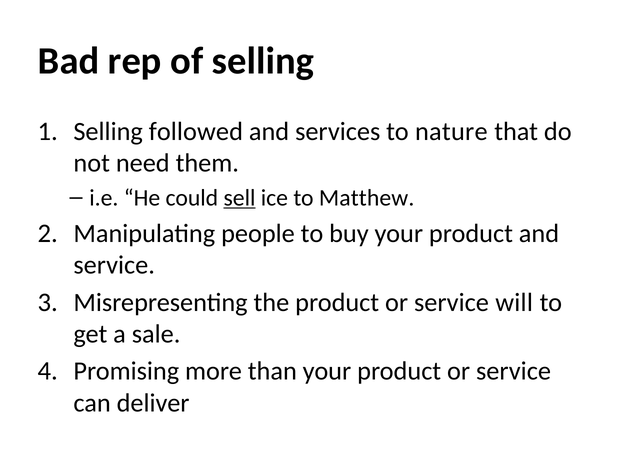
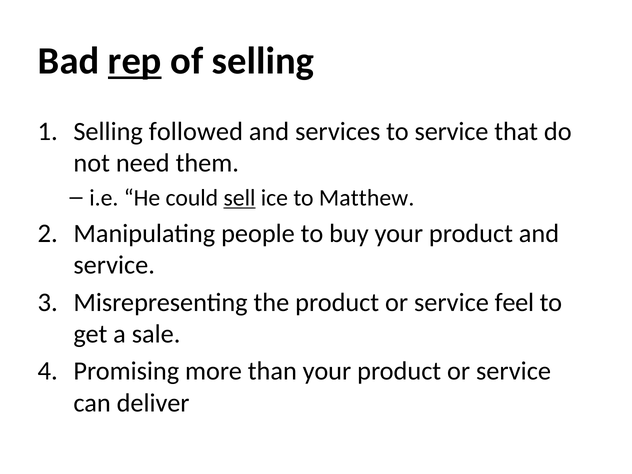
rep underline: none -> present
to nature: nature -> service
will: will -> feel
